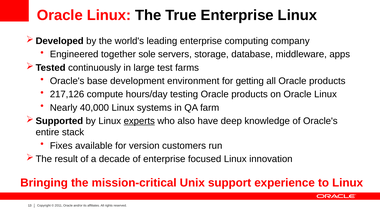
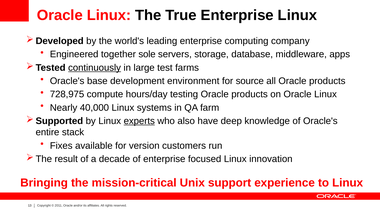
continuously underline: none -> present
getting: getting -> source
217,126: 217,126 -> 728,975
